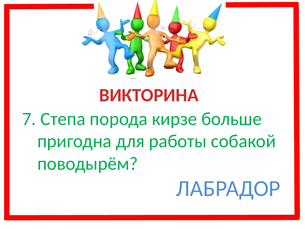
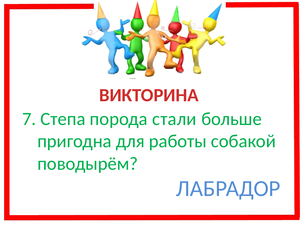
кирзе: кирзе -> стали
